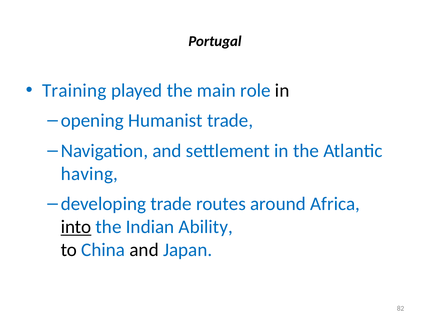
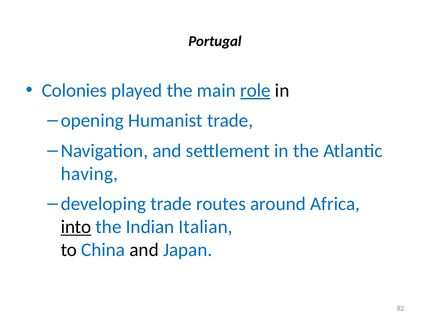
Training: Training -> Colonies
role underline: none -> present
Ability: Ability -> Italian
